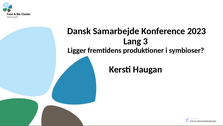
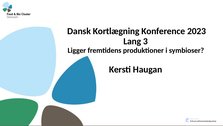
Samarbejde: Samarbejde -> Kortlægning
